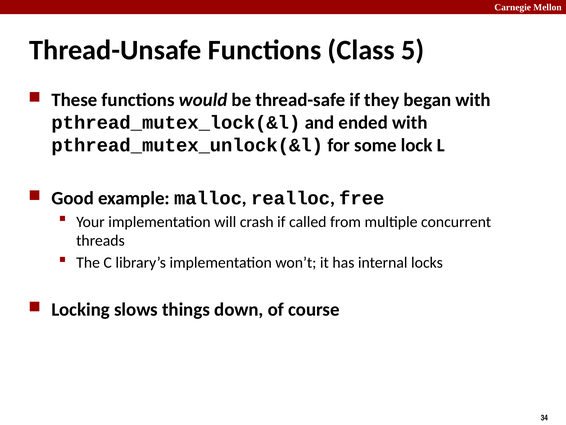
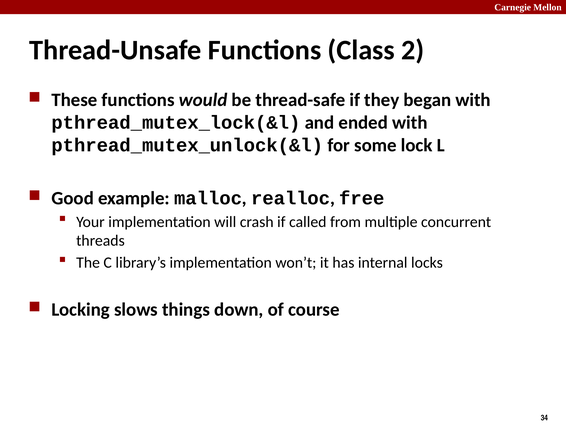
5: 5 -> 2
